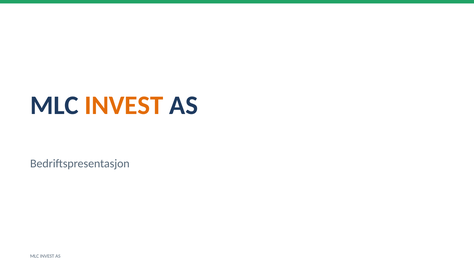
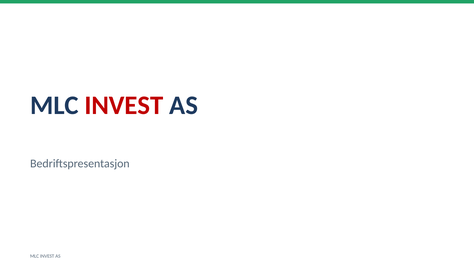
INVEST at (124, 105) colour: orange -> red
